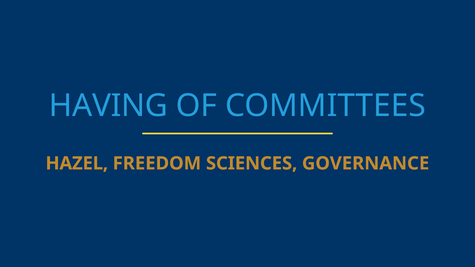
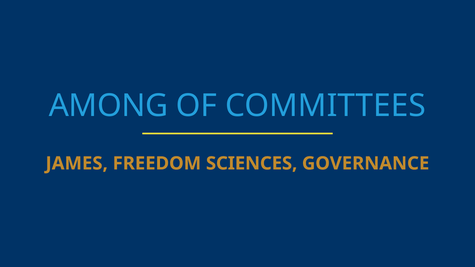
HAVING: HAVING -> AMONG
HAZEL: HAZEL -> JAMES
